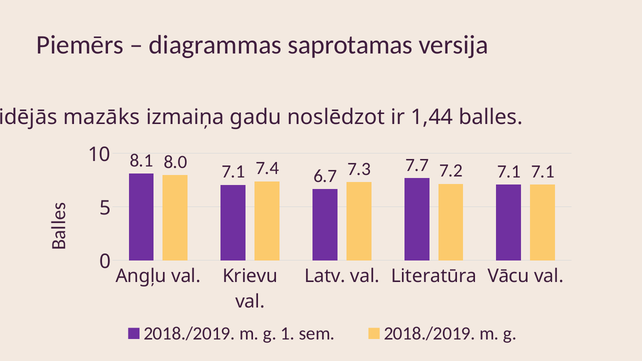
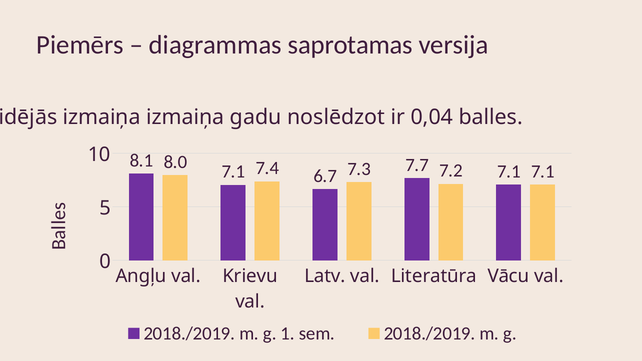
mazāks at (102, 117): mazāks -> izmaiņa
1,44: 1,44 -> 0,04
